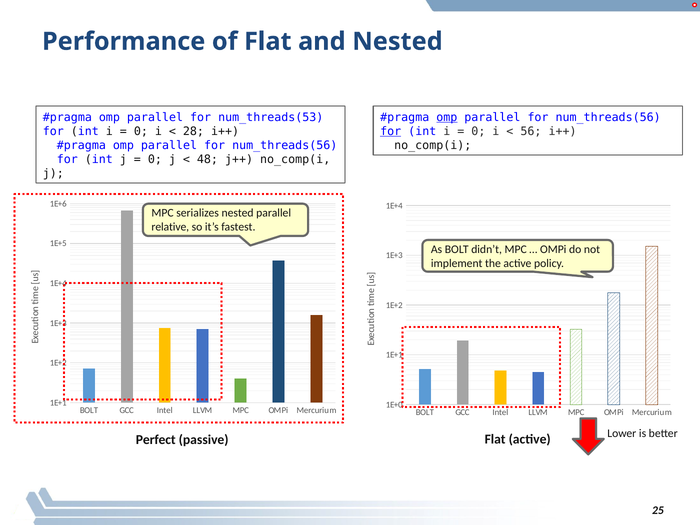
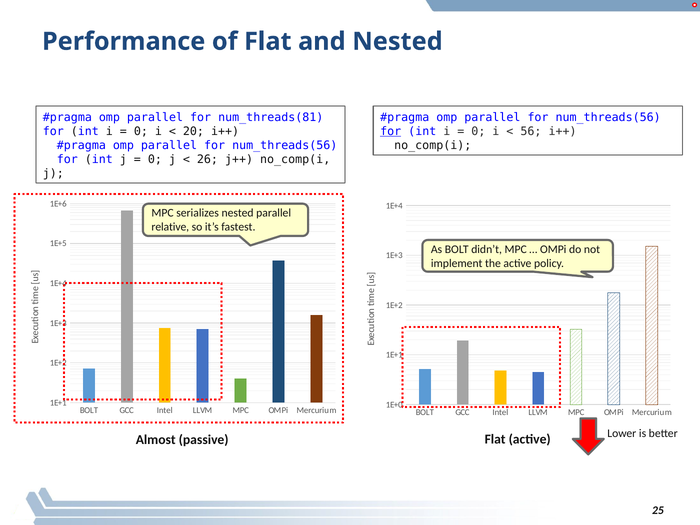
num_threads(53: num_threads(53 -> num_threads(81
omp at (447, 117) underline: present -> none
28: 28 -> 20
48: 48 -> 26
Perfect: Perfect -> Almost
